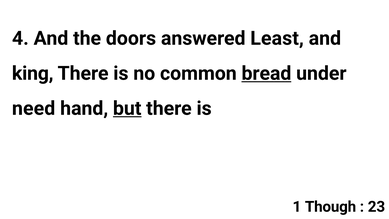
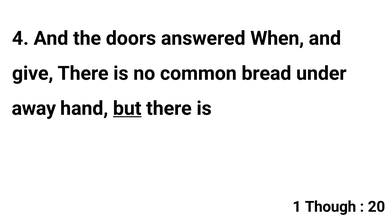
Least: Least -> When
king: king -> give
bread underline: present -> none
need: need -> away
23: 23 -> 20
